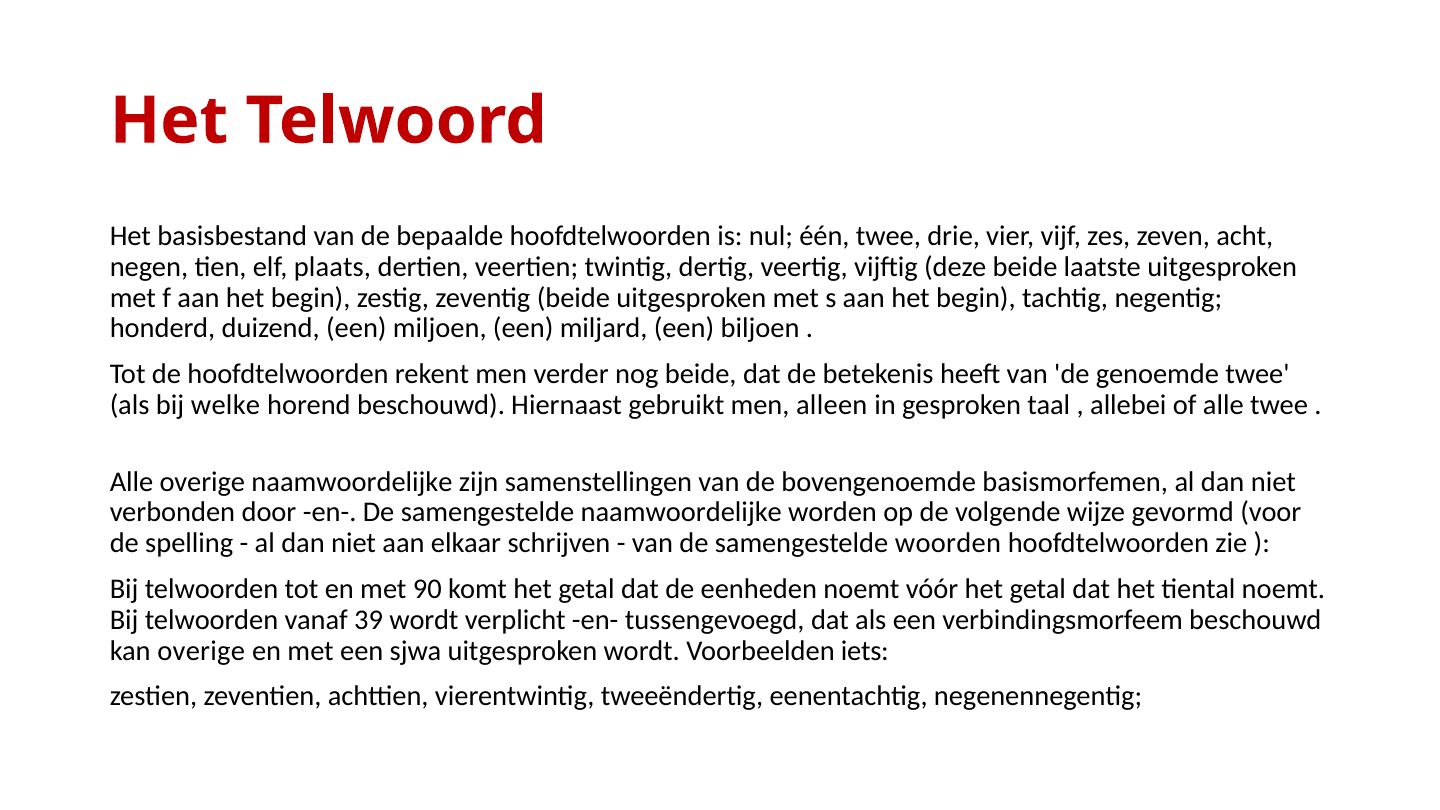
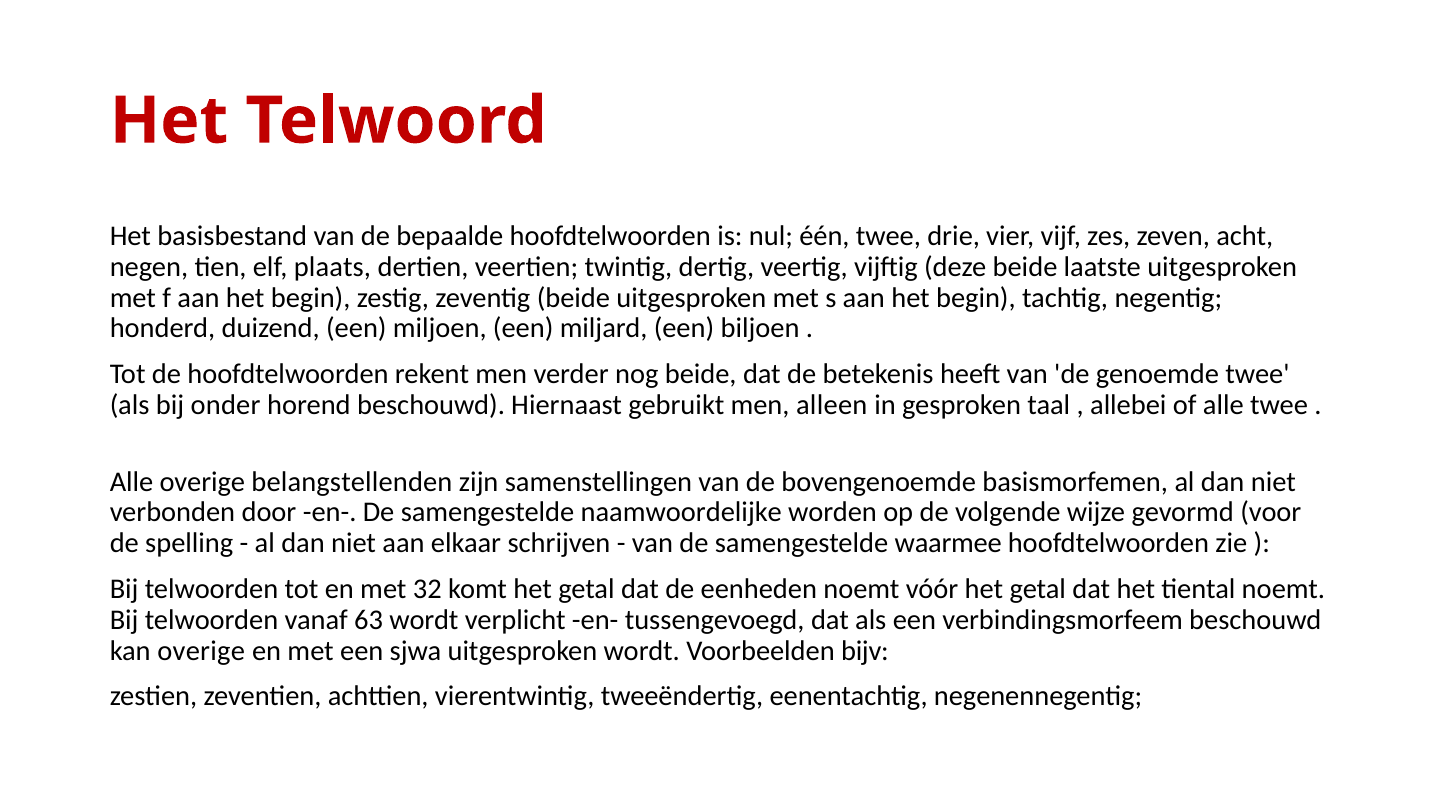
welke: welke -> onder
overige naamwoordelijke: naamwoordelijke -> belangstellenden
woorden: woorden -> waarmee
90: 90 -> 32
39: 39 -> 63
iets: iets -> bijv
